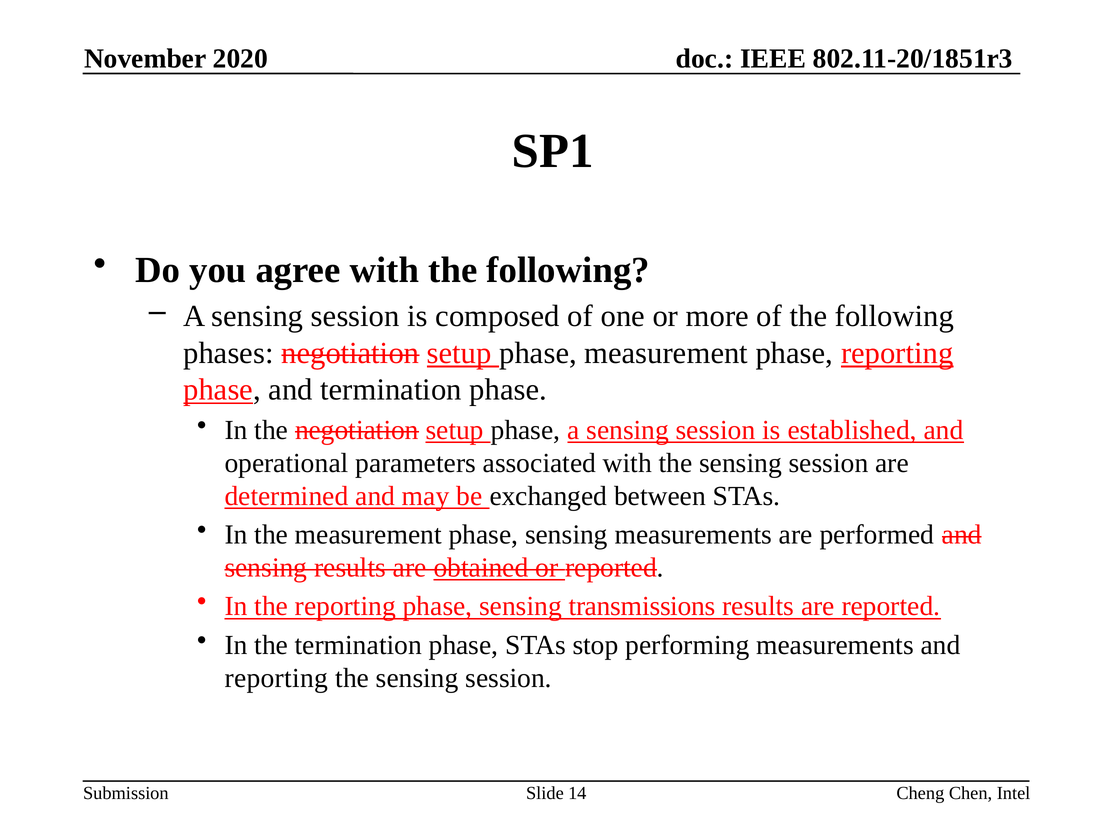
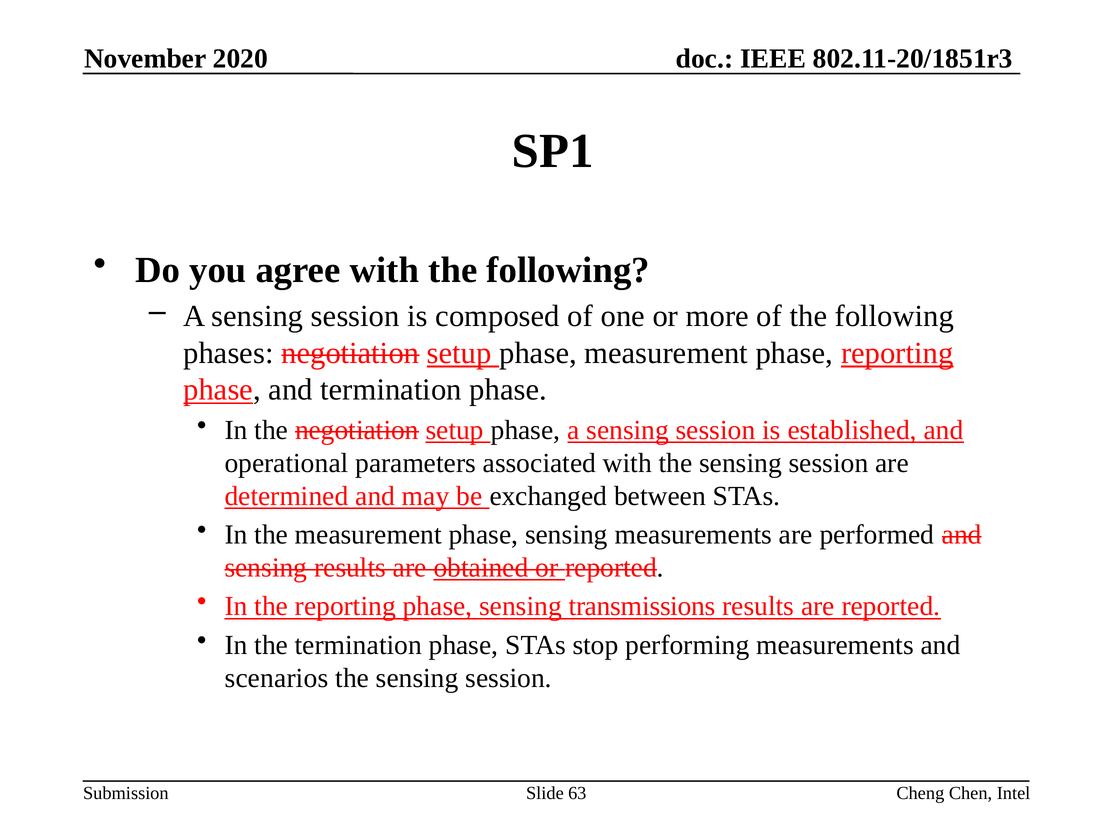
reporting at (276, 678): reporting -> scenarios
14: 14 -> 63
